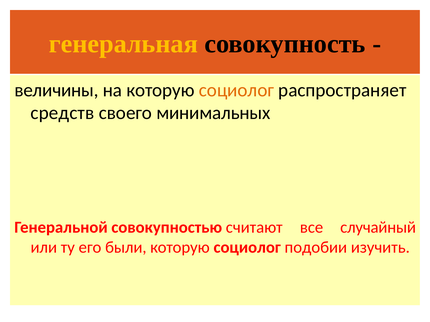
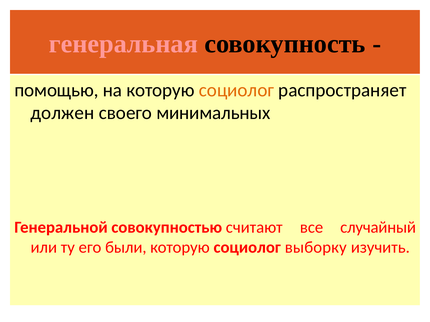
генеральная colour: yellow -> pink
величины: величины -> помощью
средств: средств -> должен
подобии: подобии -> выборку
